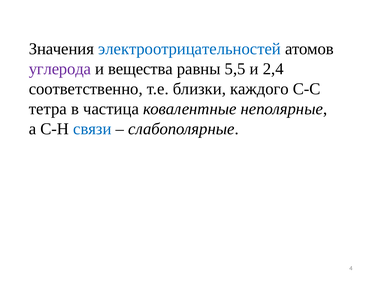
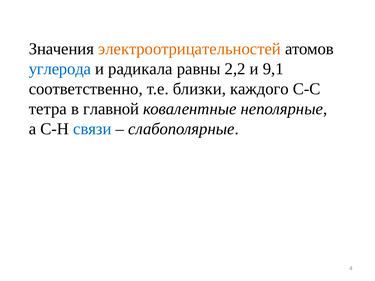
электроотрицательностей colour: blue -> orange
углерода colour: purple -> blue
вещества: вещества -> радикала
5,5: 5,5 -> 2,2
2,4: 2,4 -> 9,1
частица: частица -> главной
